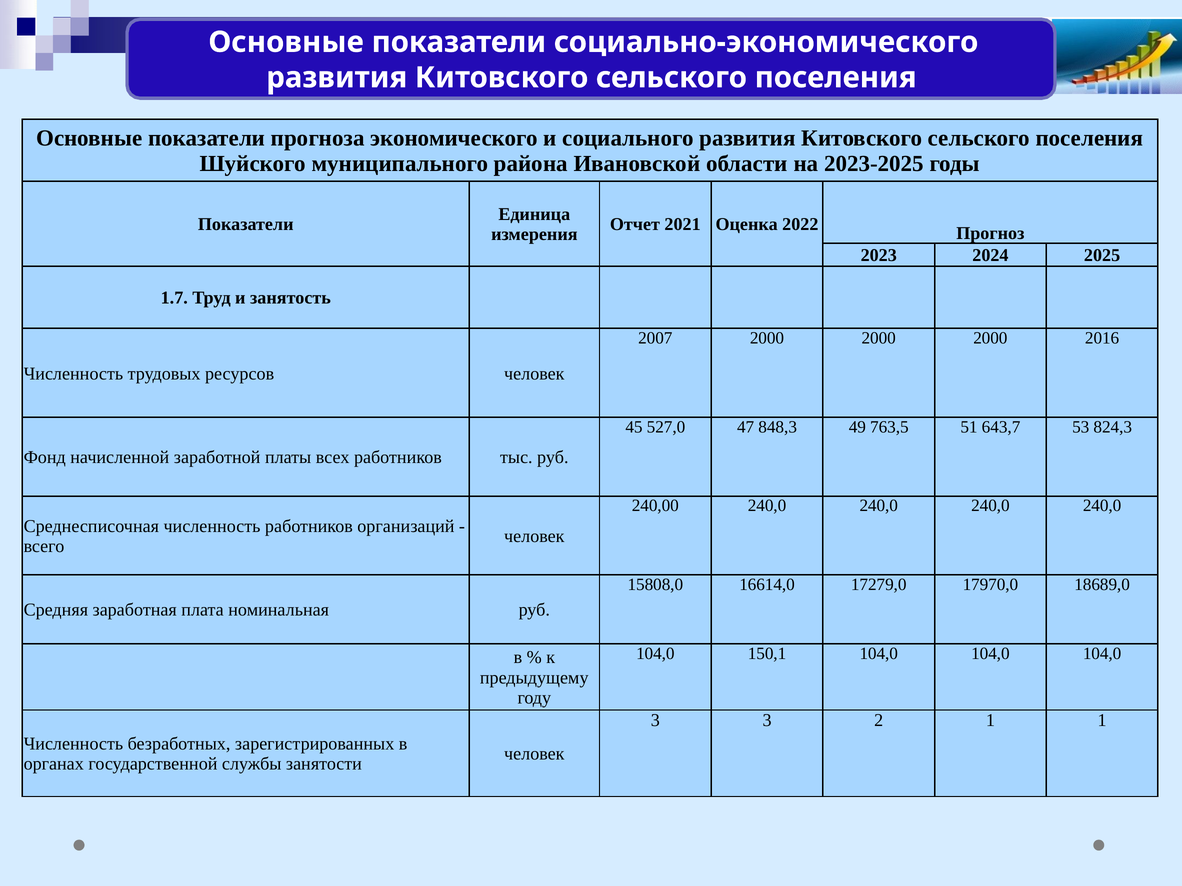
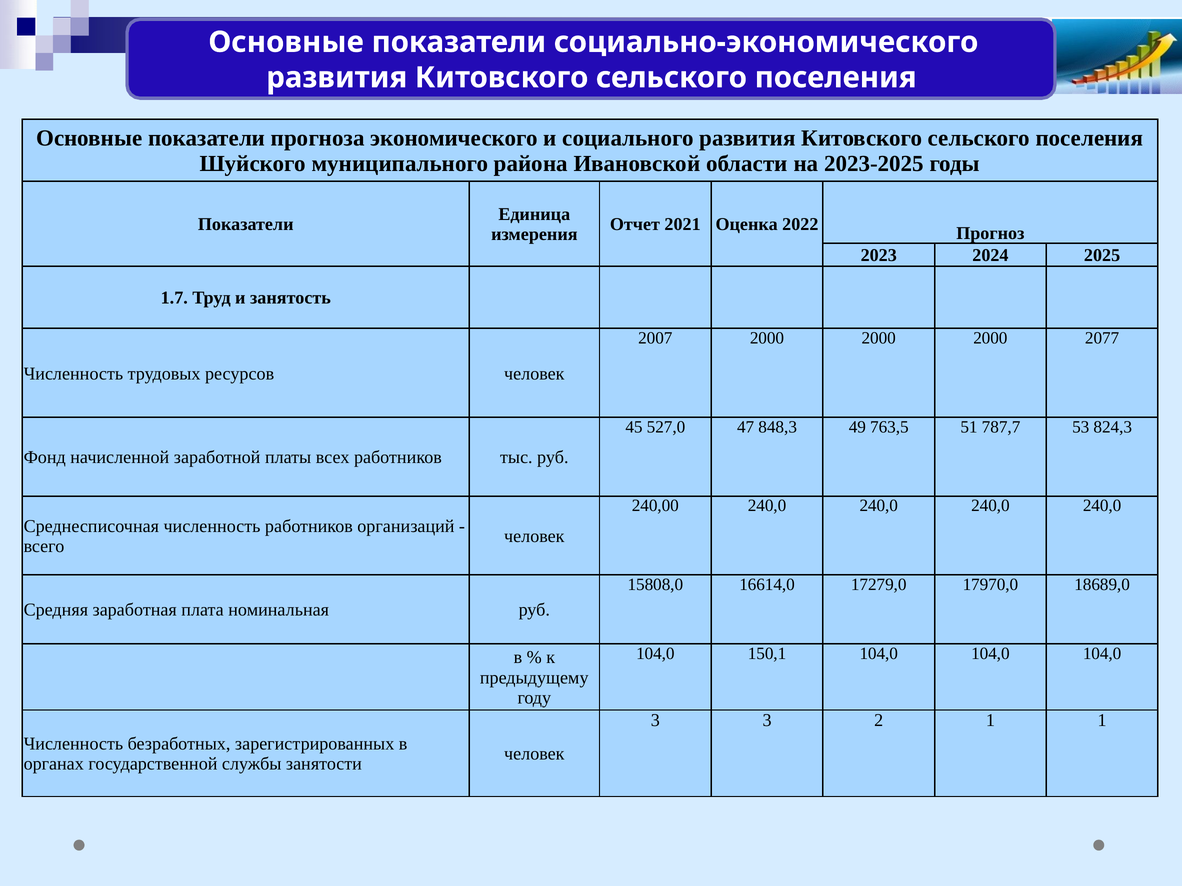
2016: 2016 -> 2077
643,7: 643,7 -> 787,7
